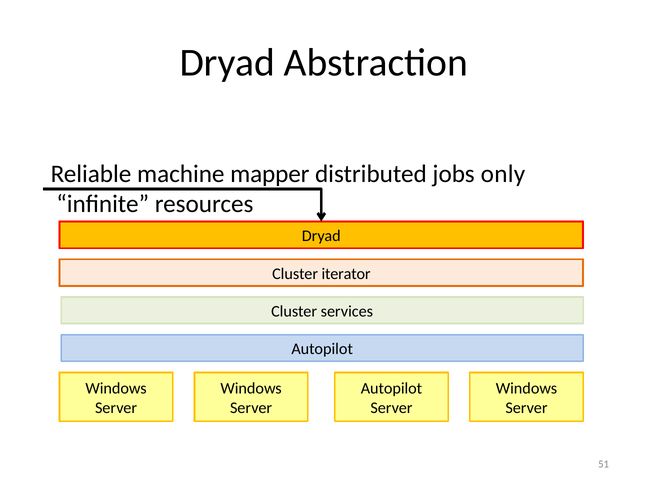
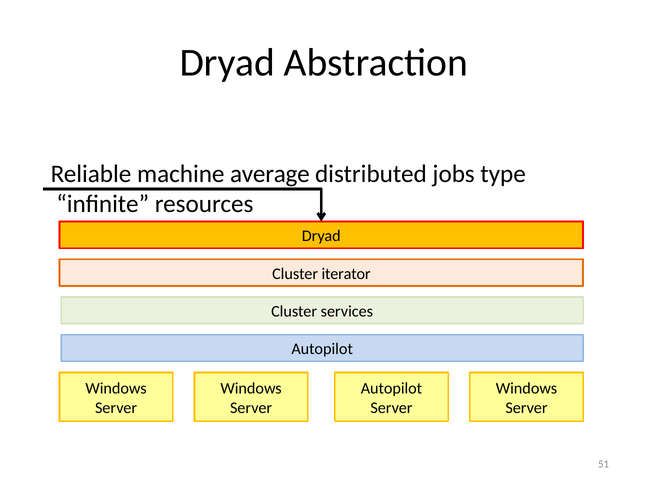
mapper: mapper -> average
only: only -> type
